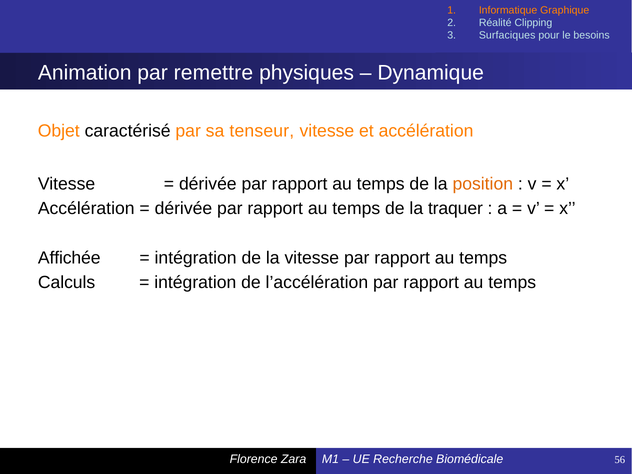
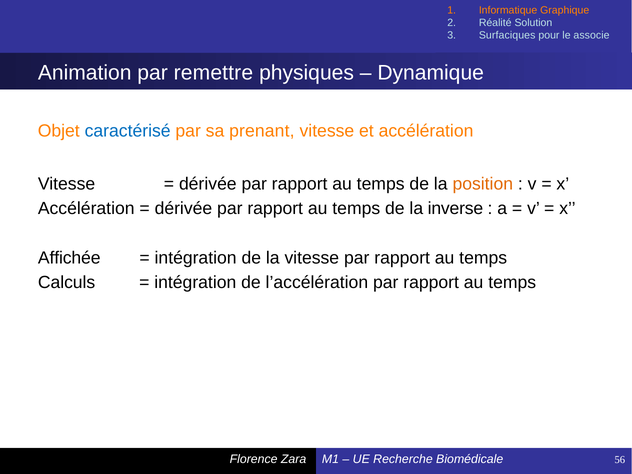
Clipping: Clipping -> Solution
besoins: besoins -> associe
caractérisé colour: black -> blue
tenseur: tenseur -> prenant
traquer: traquer -> inverse
